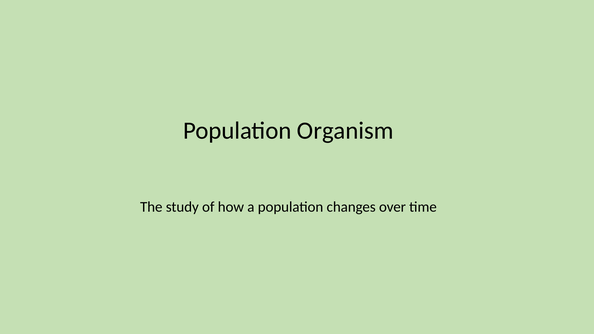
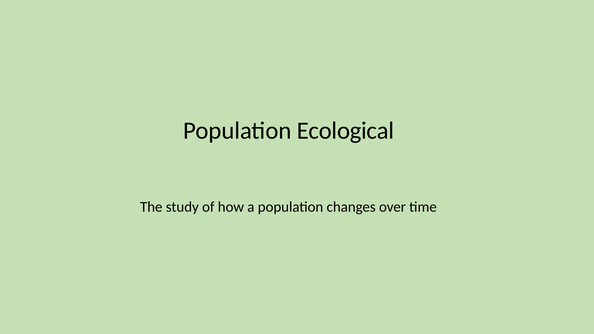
Organism: Organism -> Ecological
